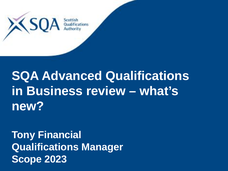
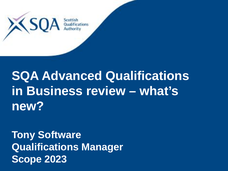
Financial: Financial -> Software
